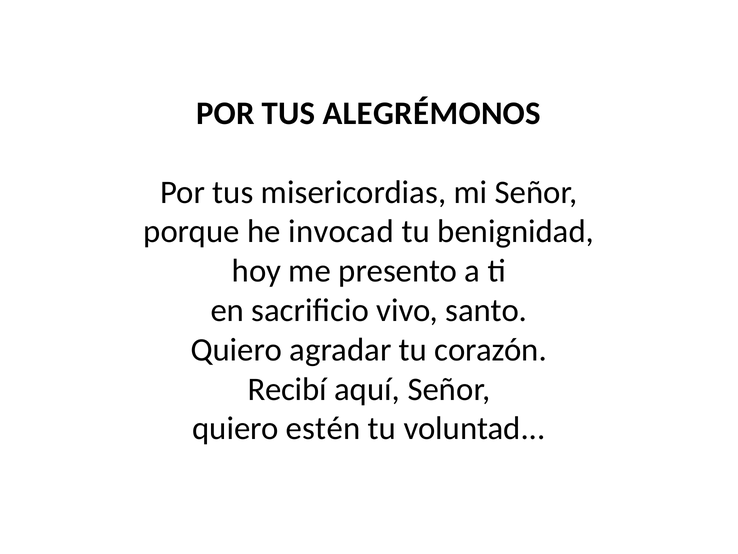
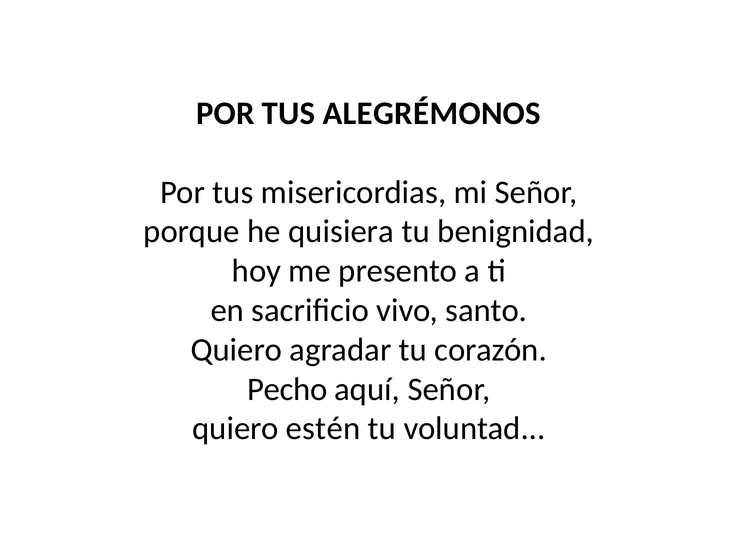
invocad: invocad -> quisiera
Recibí: Recibí -> Pecho
